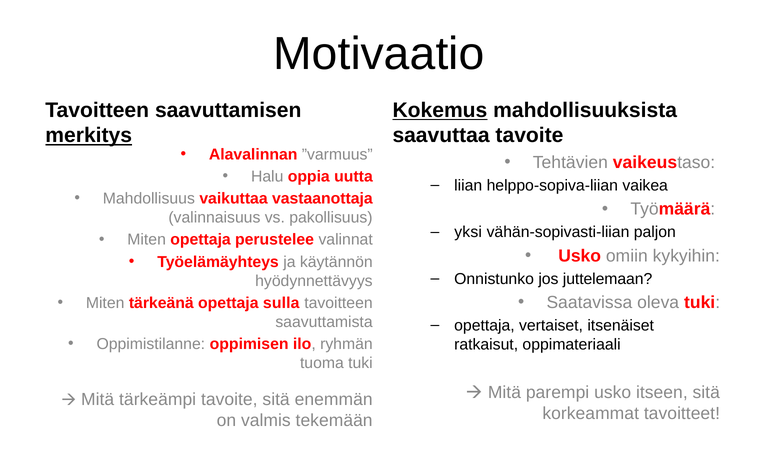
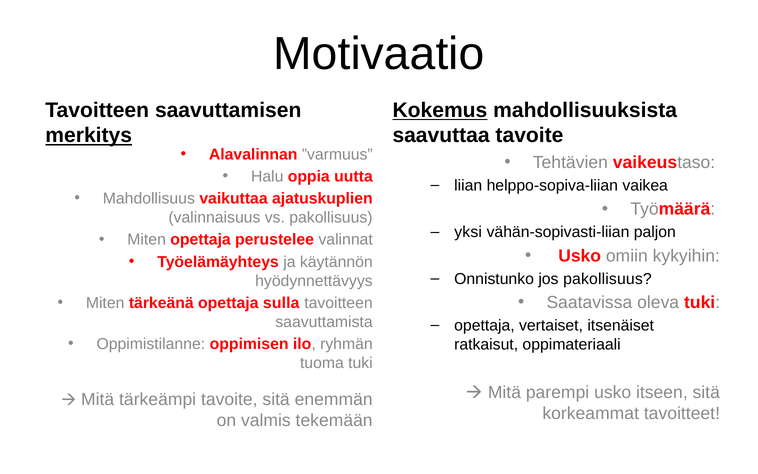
vastaanottaja: vastaanottaja -> ajatuskuplien
jos juttelemaan: juttelemaan -> pakollisuus
